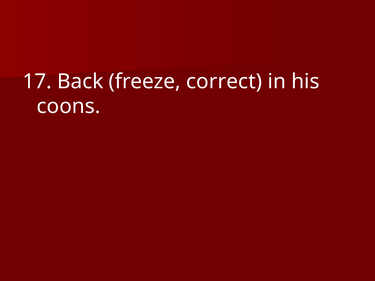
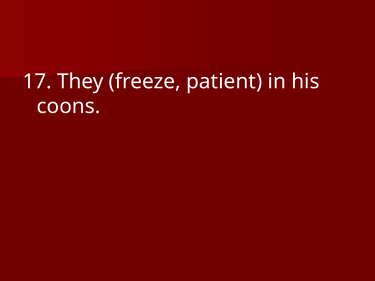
Back: Back -> They
correct: correct -> patient
